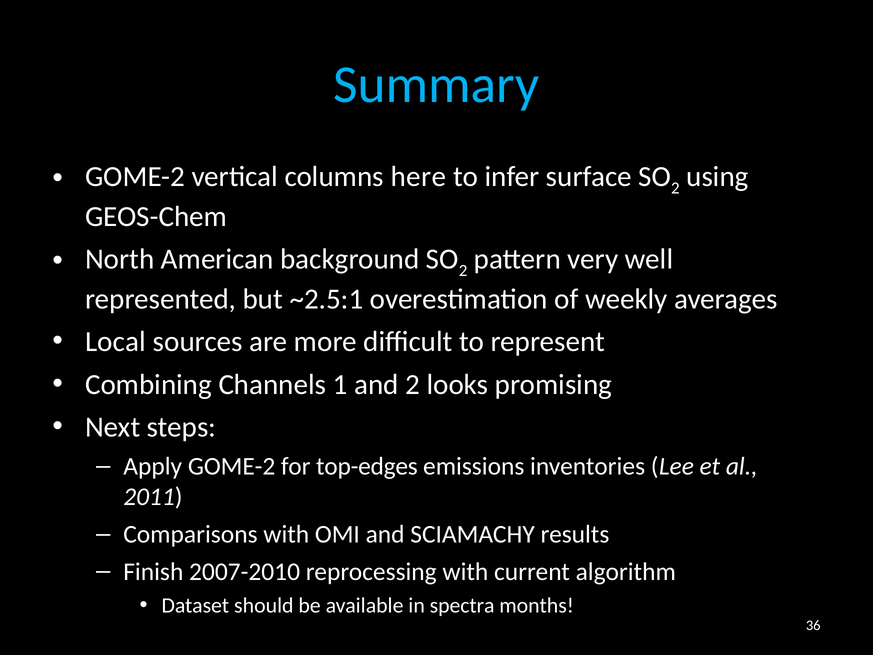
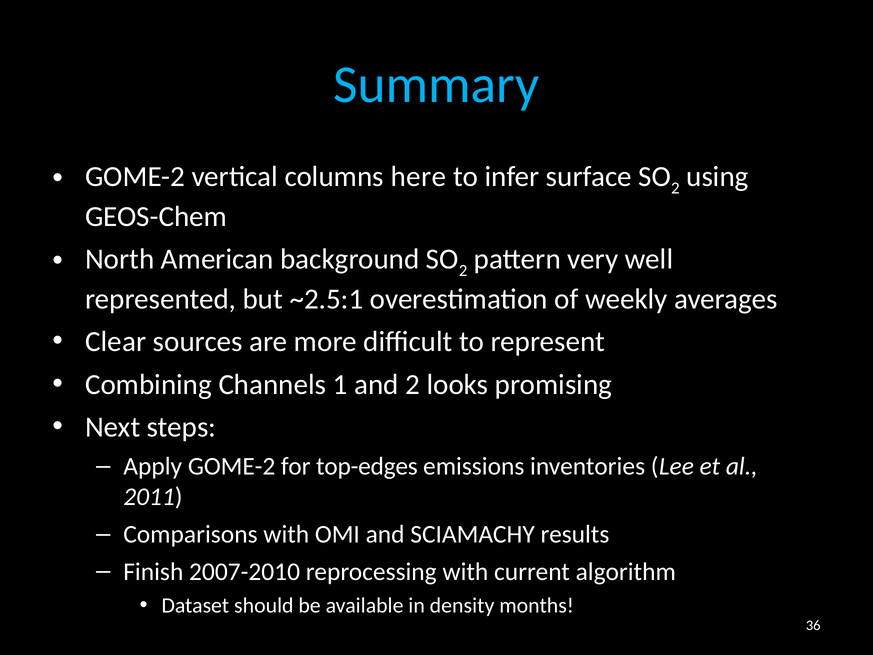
Local: Local -> Clear
spectra: spectra -> density
